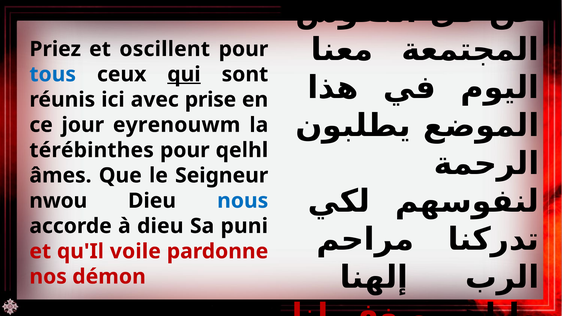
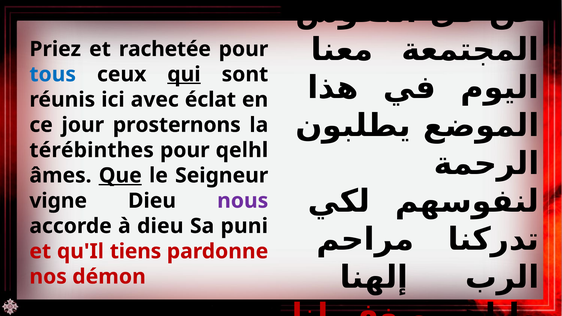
oscillent: oscillent -> rachetée
prise: prise -> éclat
eyrenouwm: eyrenouwm -> prosternons
Que underline: none -> present
nwou: nwou -> vigne
nous colour: blue -> purple
voile: voile -> tiens
